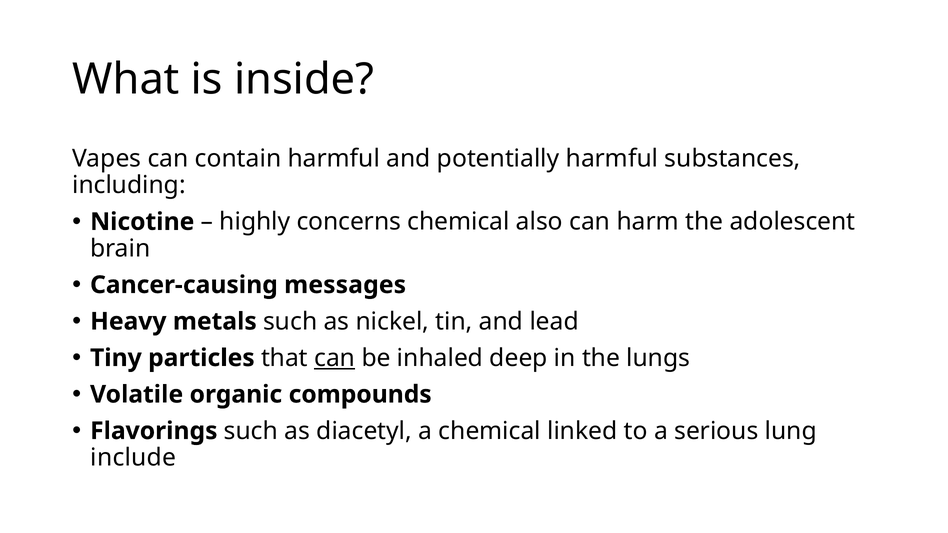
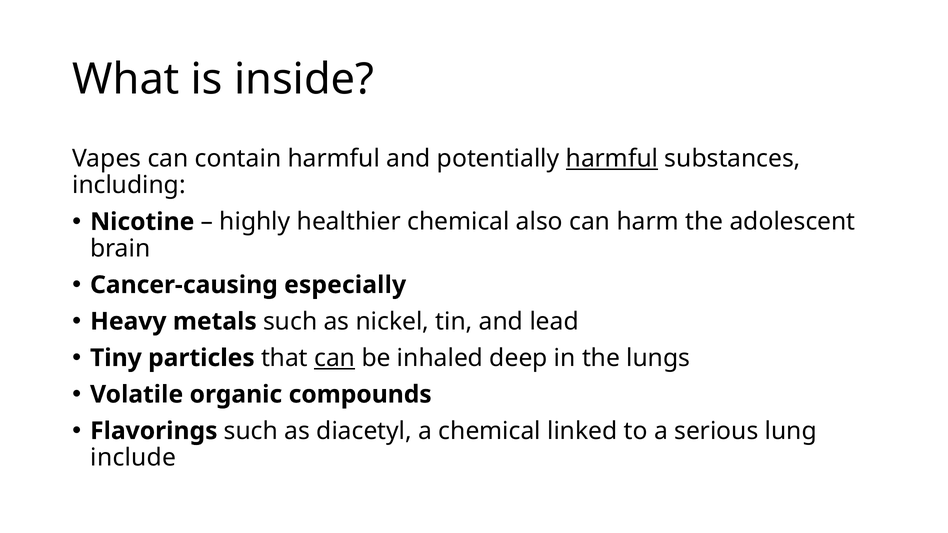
harmful at (612, 159) underline: none -> present
concerns: concerns -> healthier
messages: messages -> especially
